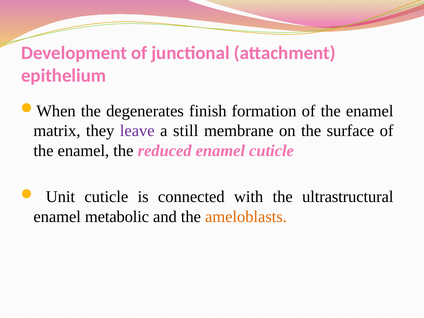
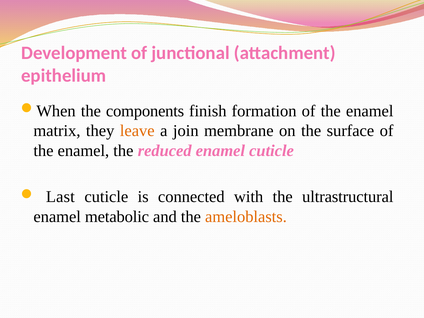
degenerates: degenerates -> components
leave colour: purple -> orange
still: still -> join
Unit: Unit -> Last
